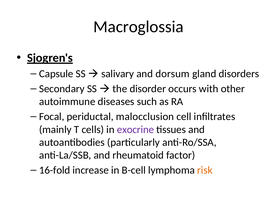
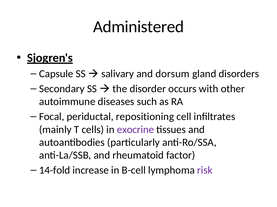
Macroglossia: Macroglossia -> Administered
malocclusion: malocclusion -> repositioning
16-fold: 16-fold -> 14-fold
risk colour: orange -> purple
